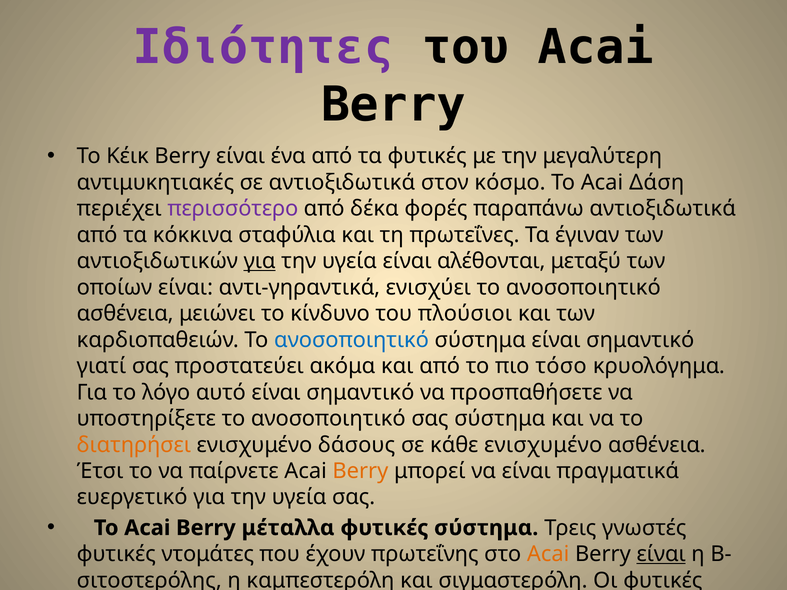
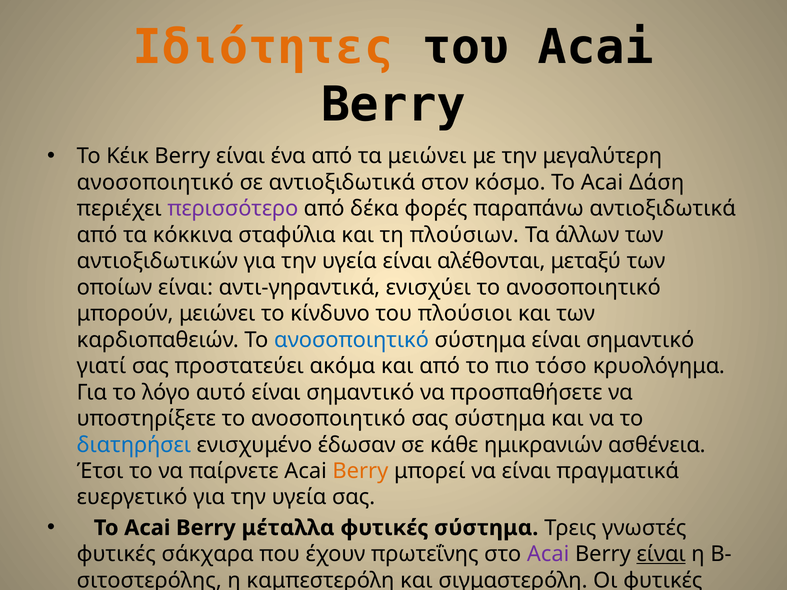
Ιδιότητες colour: purple -> orange
τα φυτικές: φυτικές -> μειώνει
αντιμυκητιακές at (155, 183): αντιμυκητιακές -> ανοσοποιητικό
πρωτεΐνες: πρωτεΐνες -> πλούσιων
έγιναν: έγιναν -> άλλων
για at (260, 261) underline: present -> none
ασθένεια at (125, 314): ασθένεια -> μπορούν
διατηρήσει colour: orange -> blue
δάσους: δάσους -> έδωσαν
κάθε ενισχυμένο: ενισχυμένο -> ημικρανιών
ντομάτες: ντομάτες -> σάκχαρα
Acai at (548, 554) colour: orange -> purple
